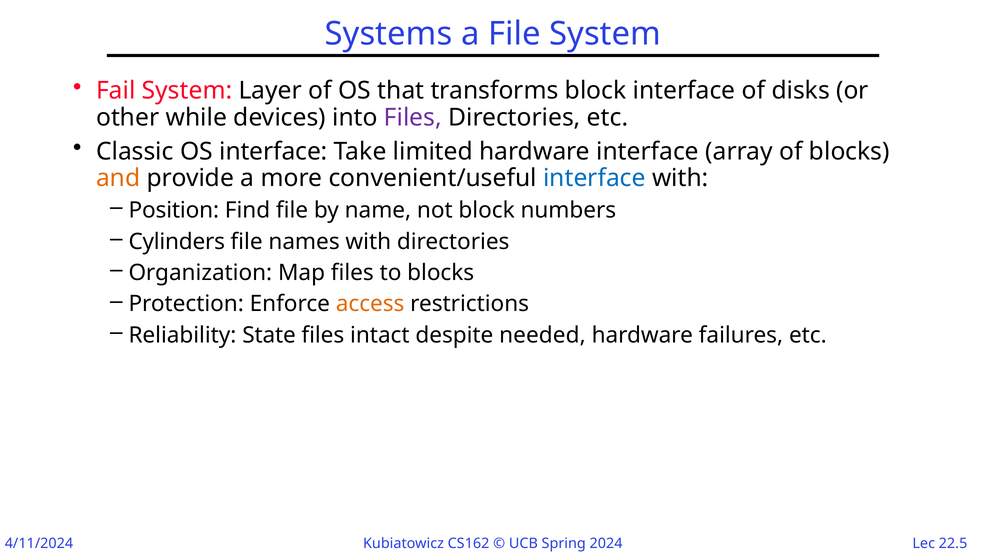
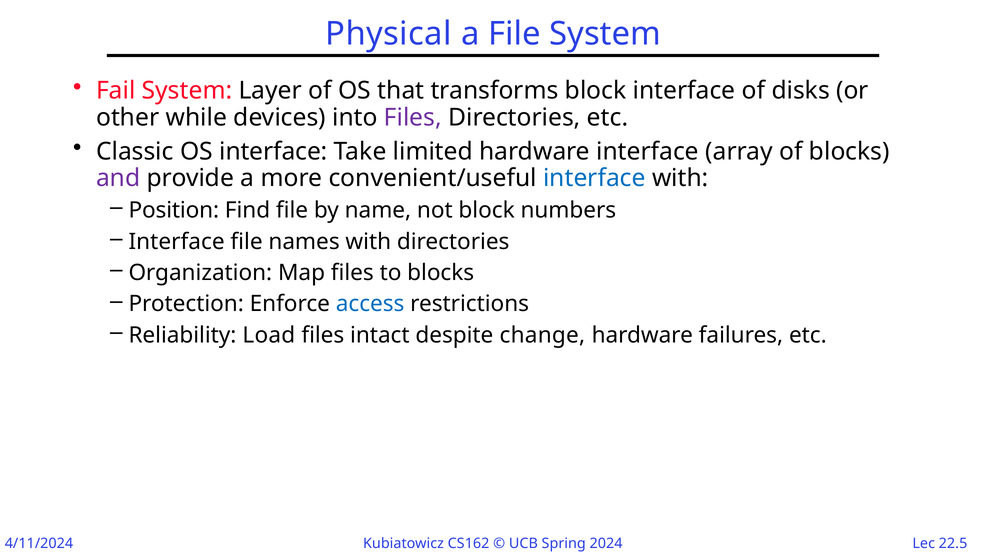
Systems: Systems -> Physical
and colour: orange -> purple
Cylinders at (177, 241): Cylinders -> Interface
access colour: orange -> blue
State: State -> Load
needed: needed -> change
